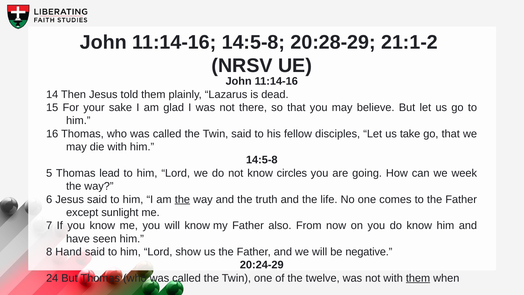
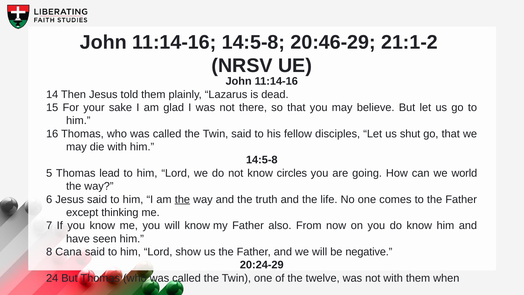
20:28-29: 20:28-29 -> 20:46-29
take: take -> shut
week: week -> world
sunlight: sunlight -> thinking
Hand: Hand -> Cana
them at (418, 278) underline: present -> none
